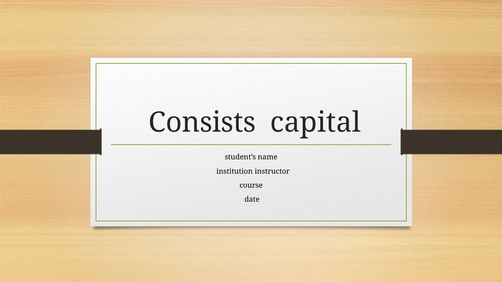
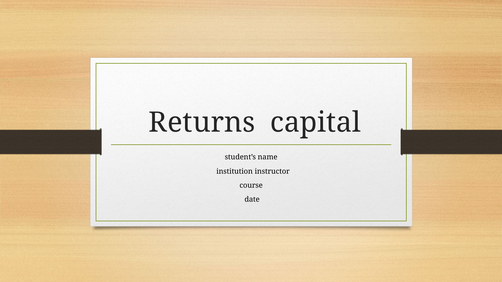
Consists: Consists -> Returns
